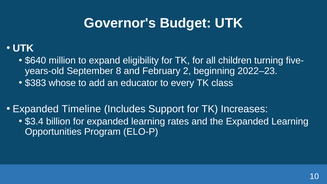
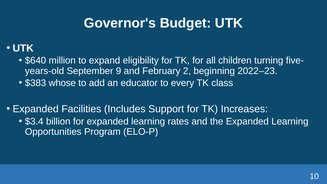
8: 8 -> 9
Timeline: Timeline -> Facilities
